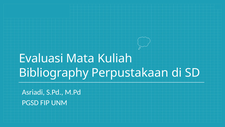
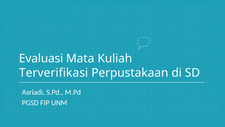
Bibliography: Bibliography -> Terverifikasi
